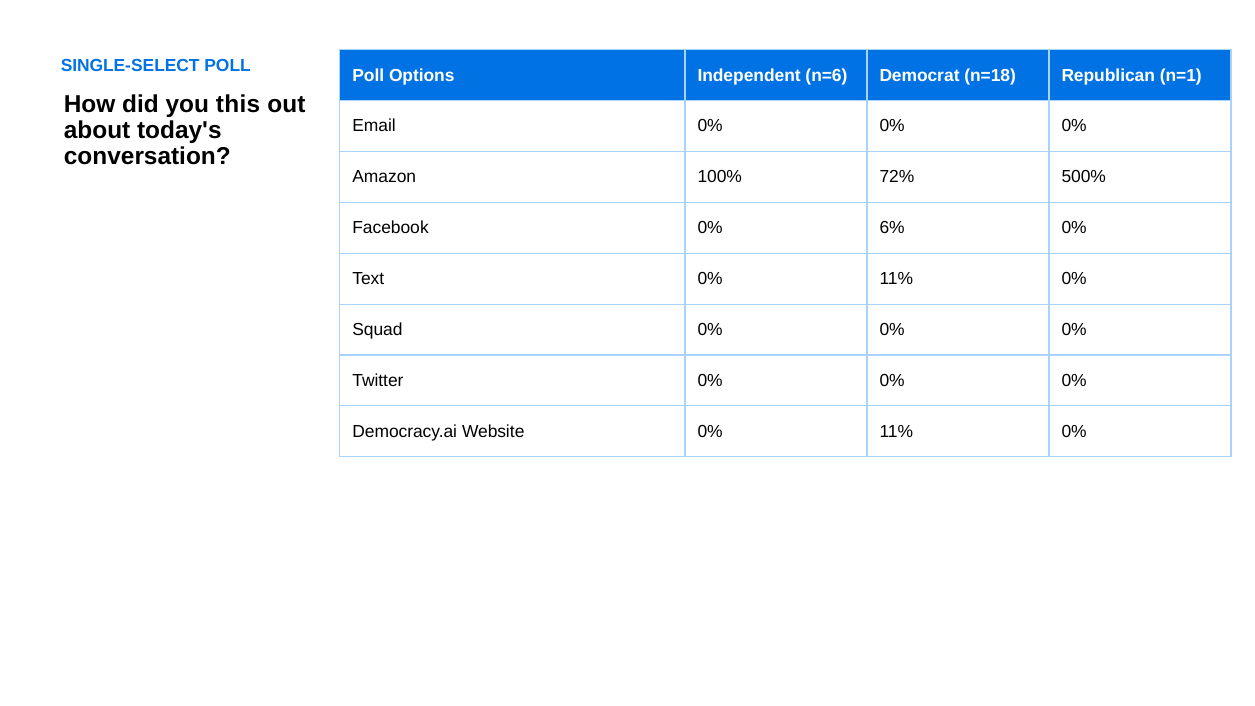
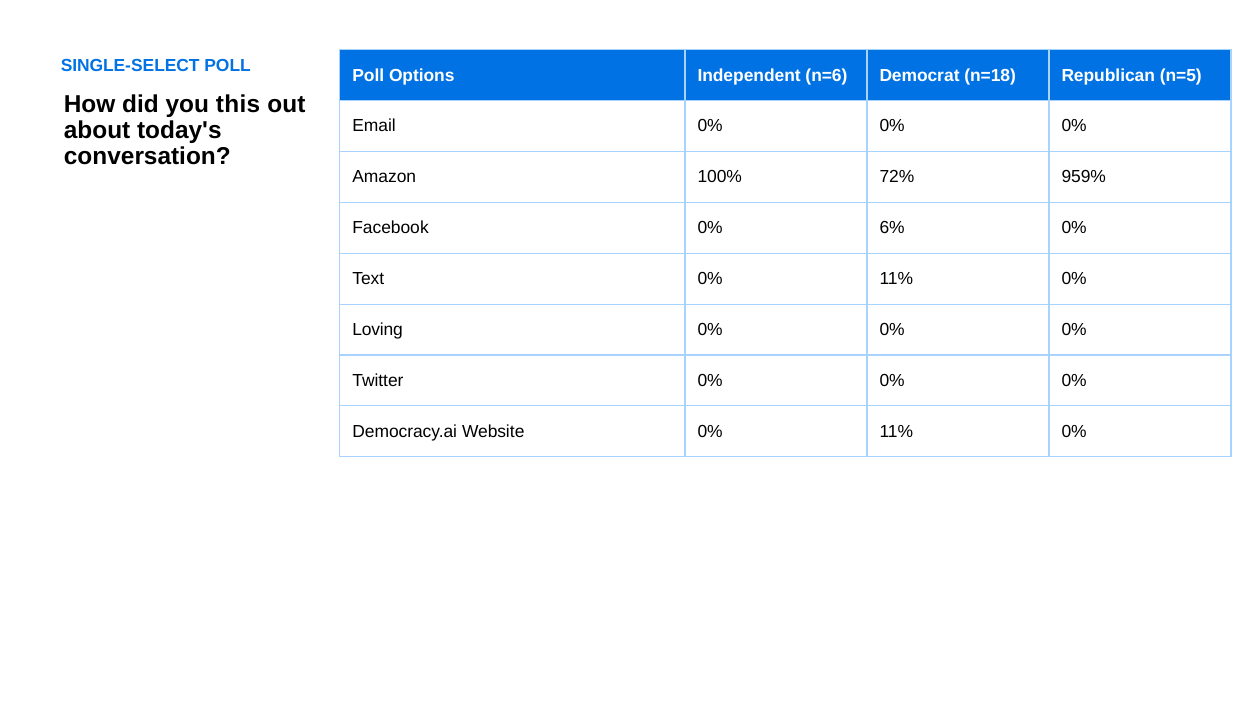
n=1: n=1 -> n=5
500%: 500% -> 959%
Squad: Squad -> Loving
